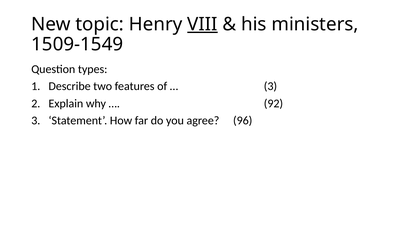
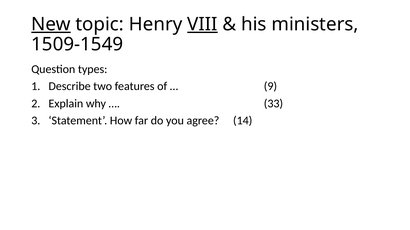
New underline: none -> present
3 at (270, 87): 3 -> 9
92: 92 -> 33
96: 96 -> 14
